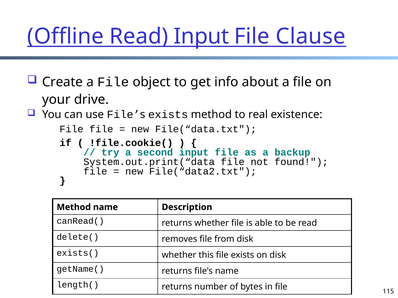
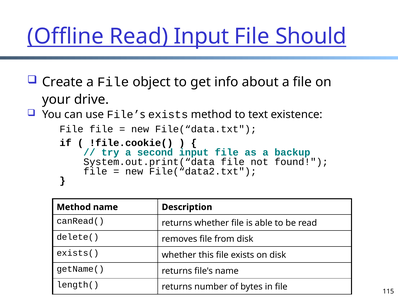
Clause: Clause -> Should
real: real -> text
